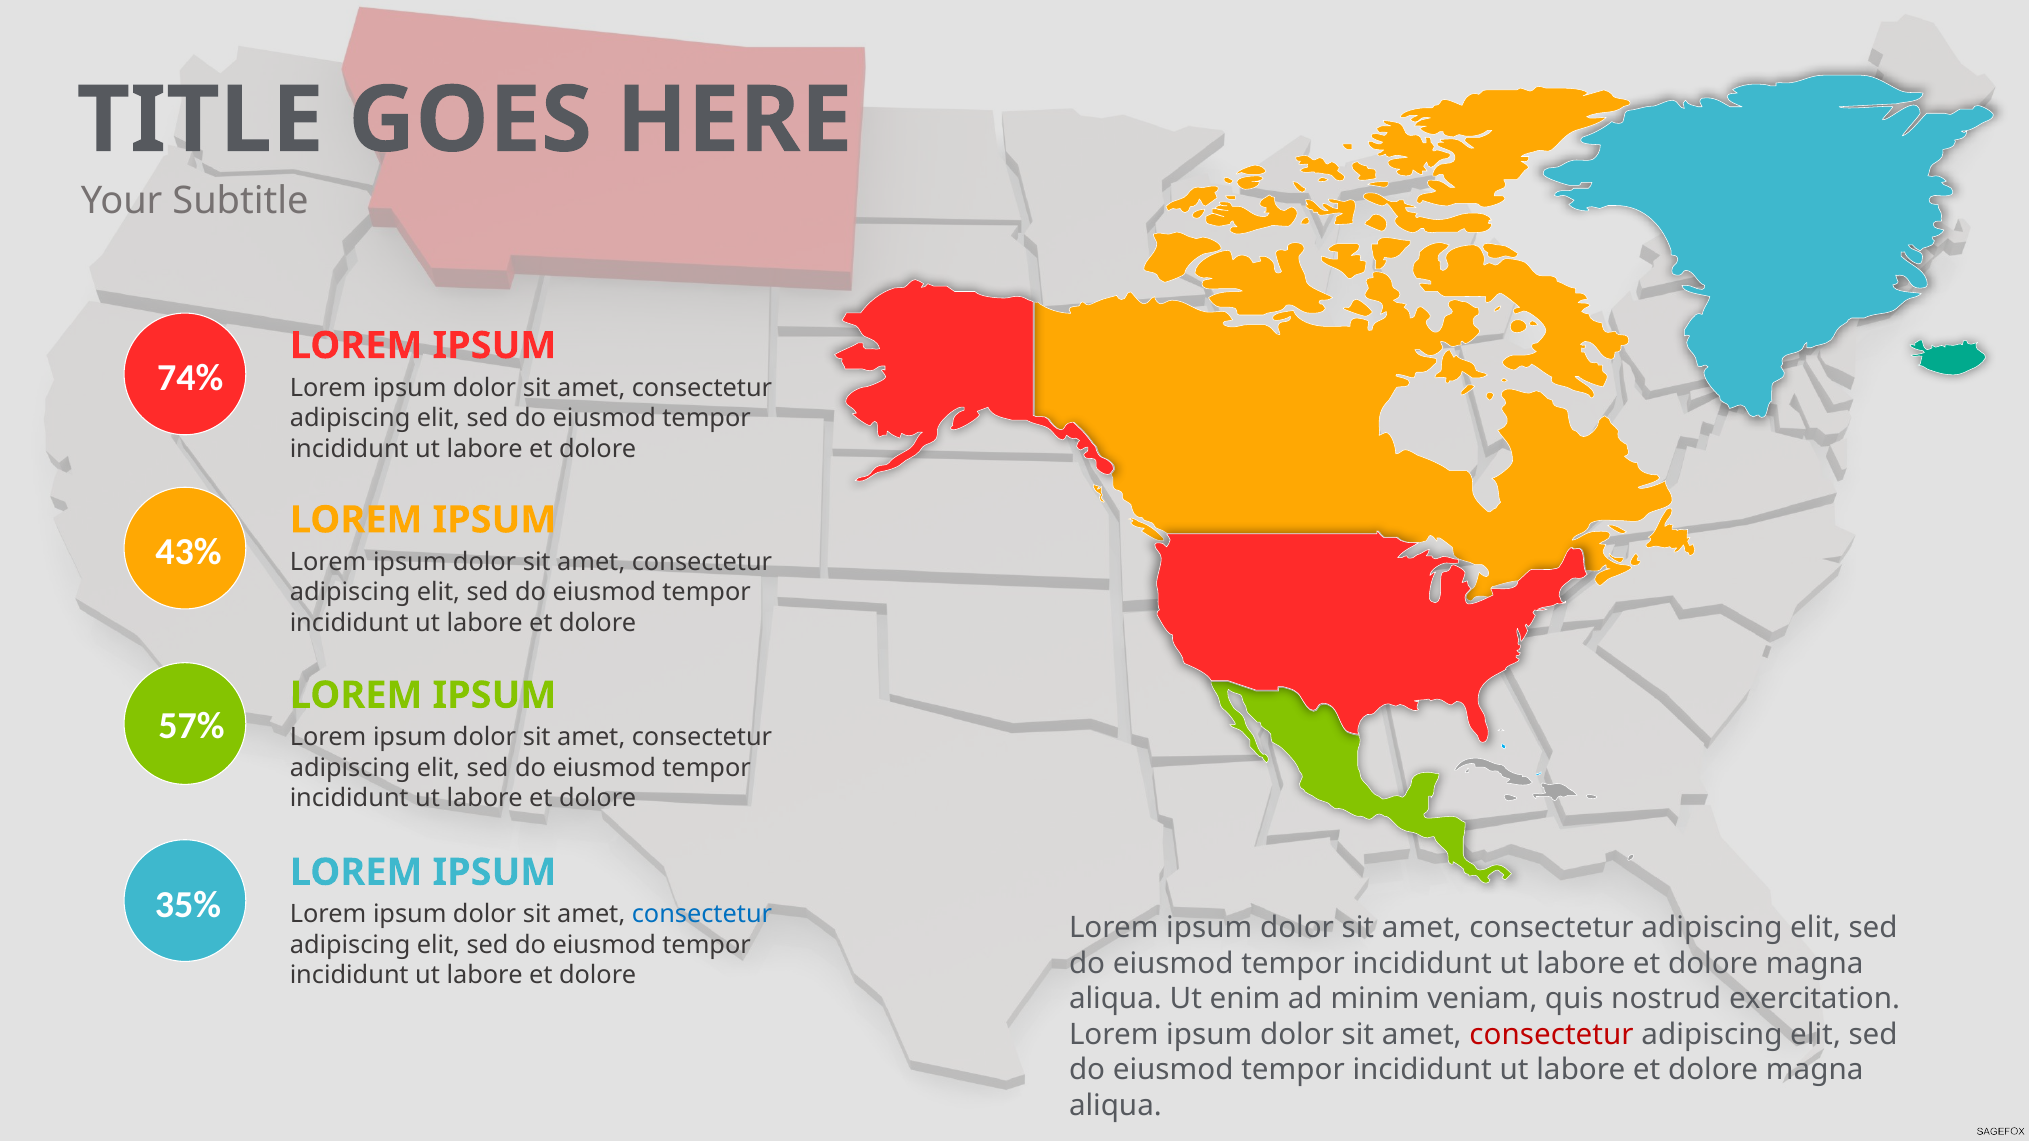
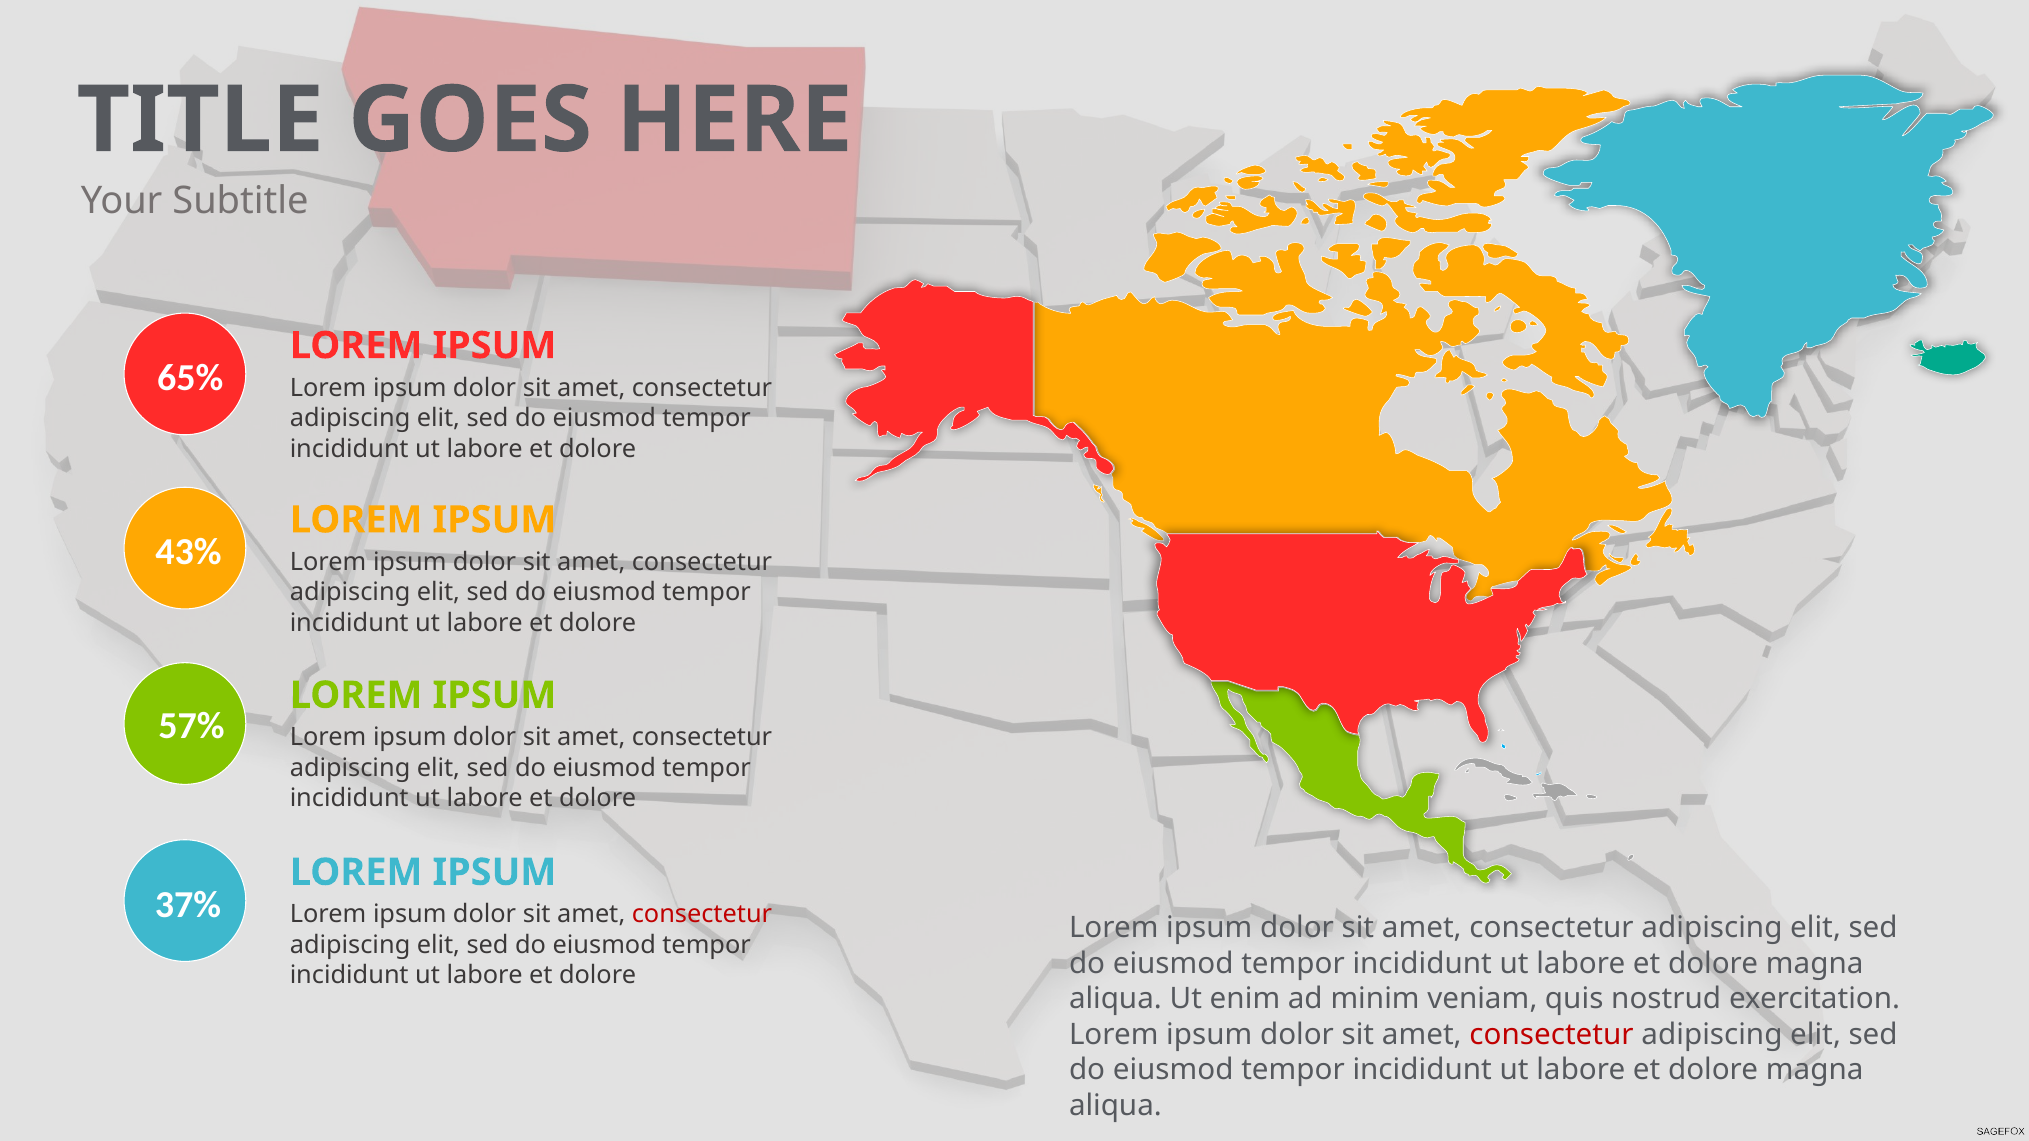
74%: 74% -> 65%
35%: 35% -> 37%
consectetur at (702, 915) colour: blue -> red
